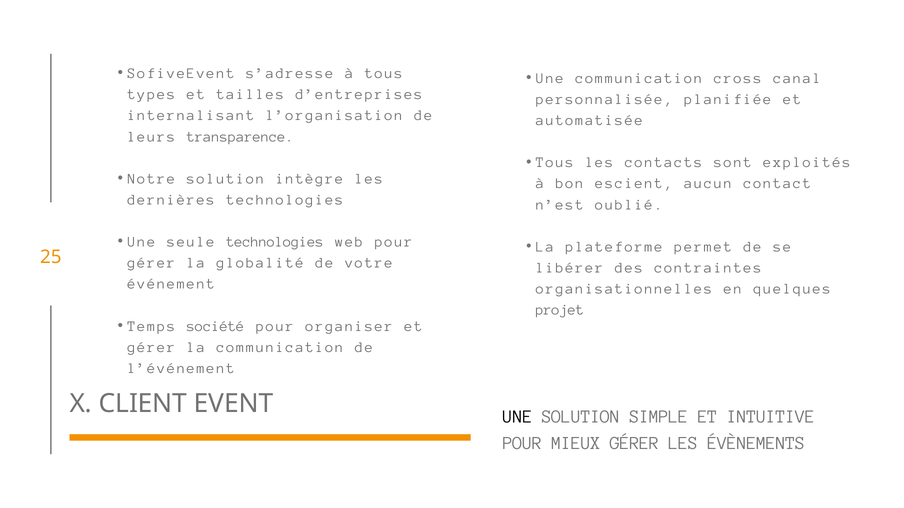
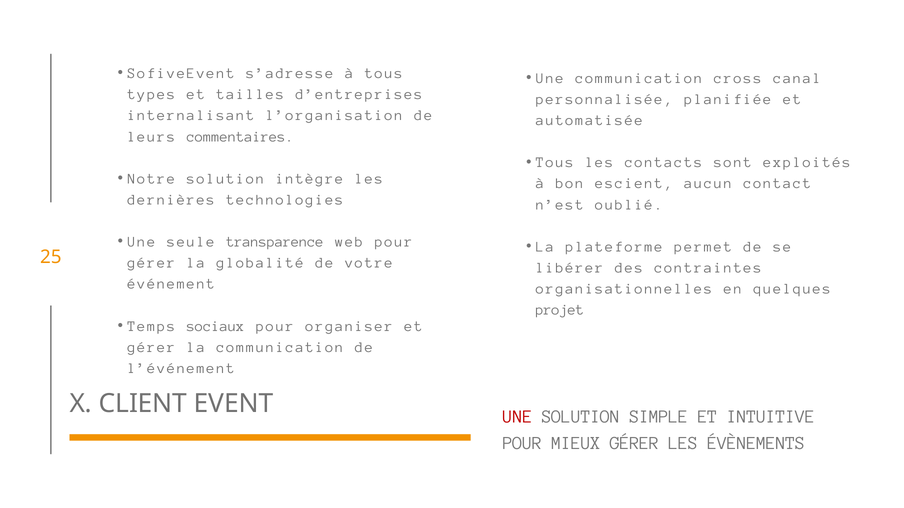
transparence: transparence -> commentaires
seule technologies: technologies -> transparence
société: société -> sociaux
UNE at (518, 417) colour: black -> red
